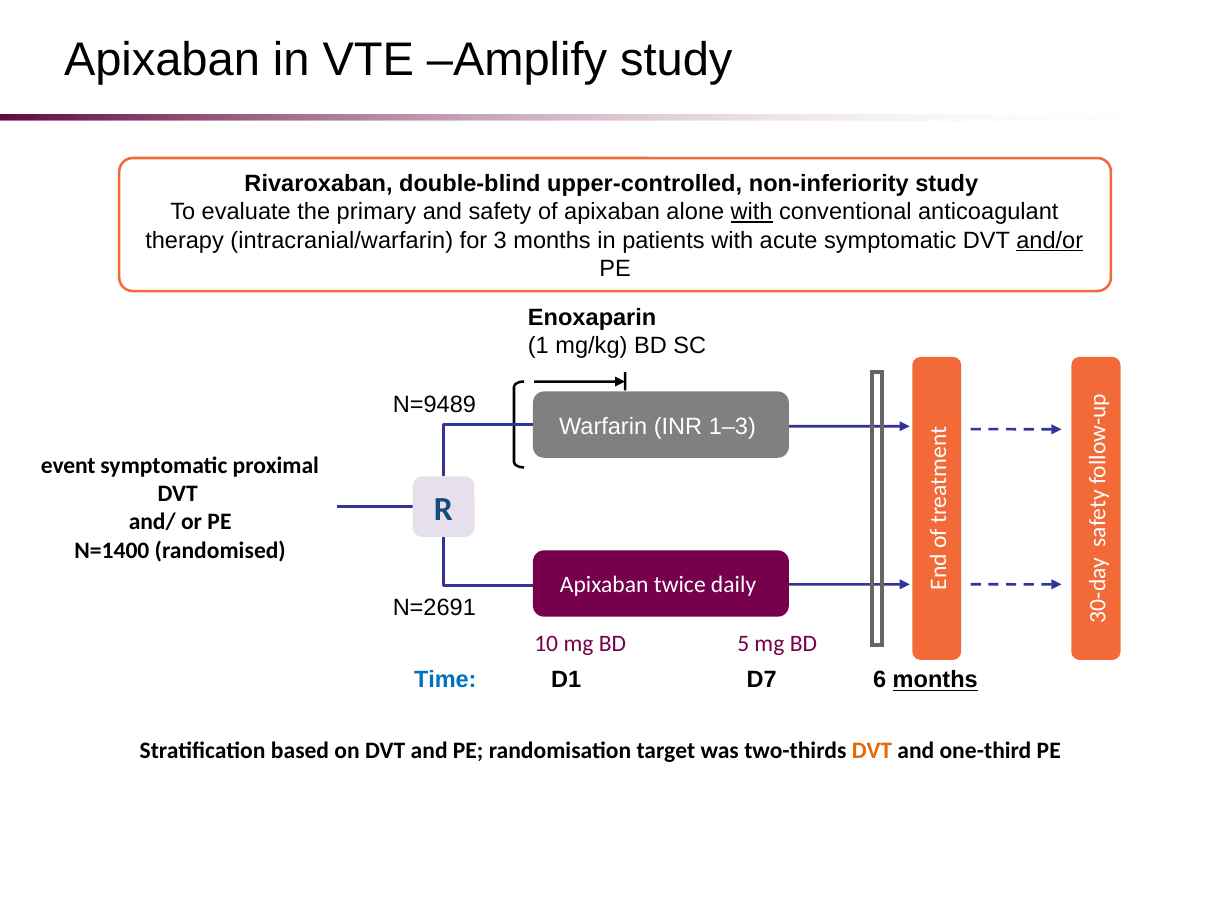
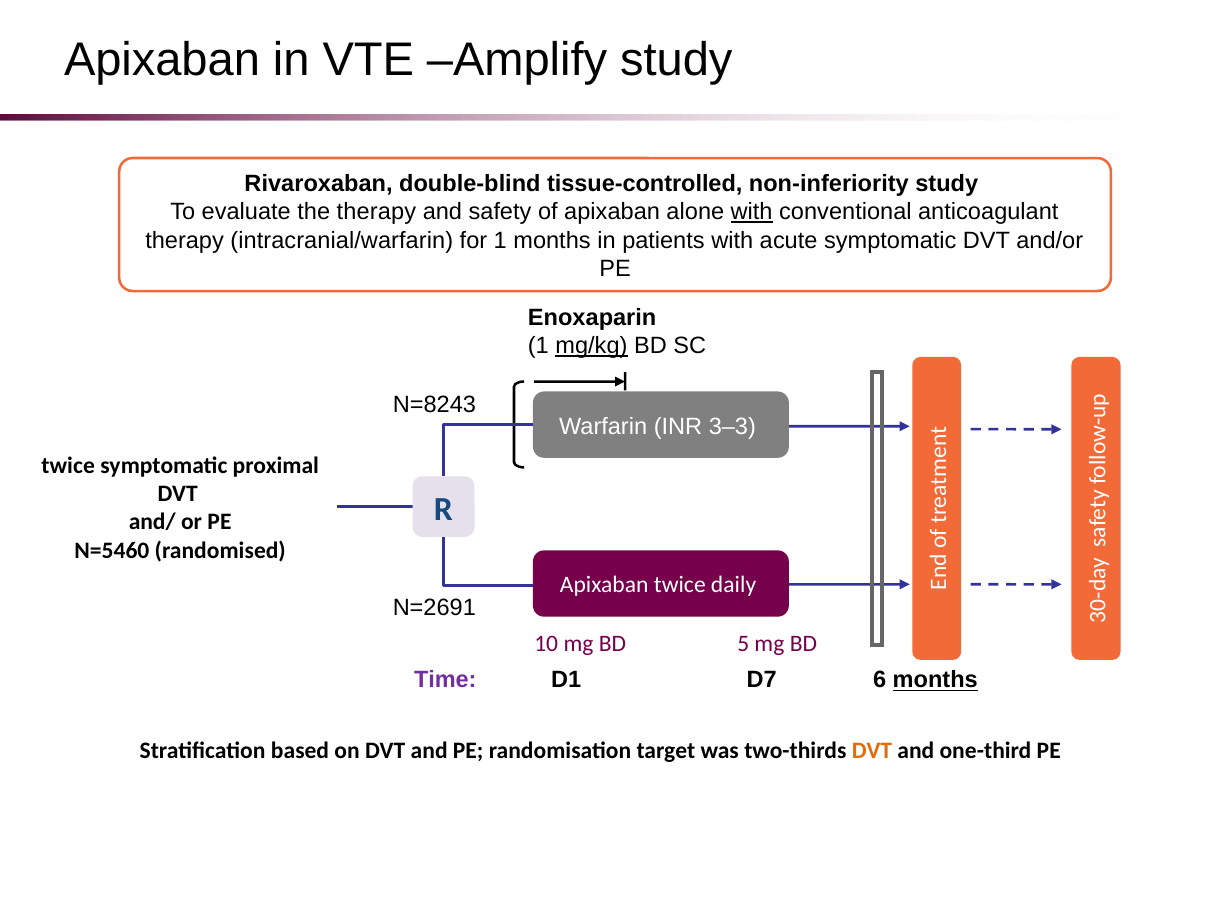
upper-controlled: upper-controlled -> tissue-controlled
the primary: primary -> therapy
for 3: 3 -> 1
and/or underline: present -> none
mg/kg underline: none -> present
N=9489: N=9489 -> N=8243
1–3: 1–3 -> 3–3
event at (68, 465): event -> twice
N=1400: N=1400 -> N=5460
Time colour: blue -> purple
